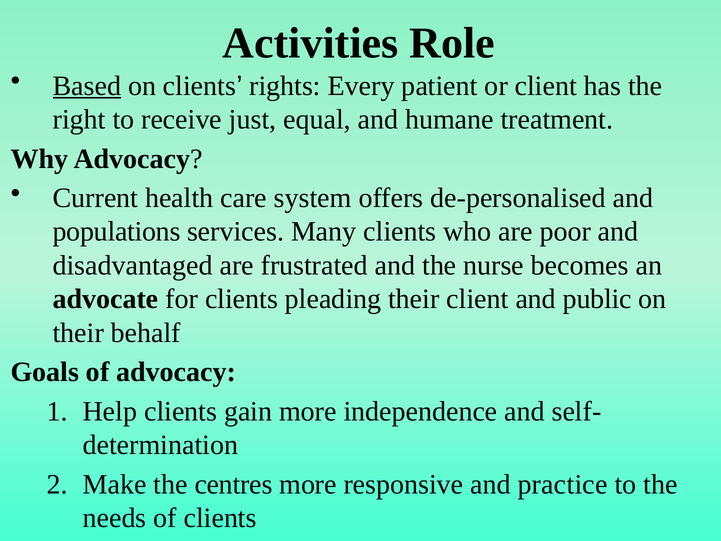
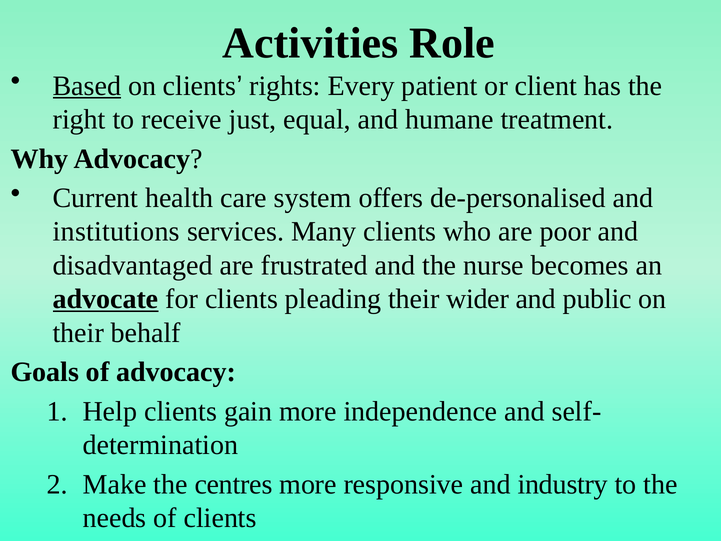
populations: populations -> institutions
advocate underline: none -> present
their client: client -> wider
practice: practice -> industry
